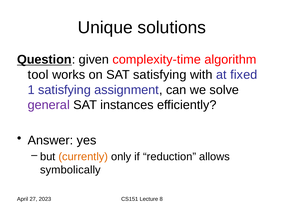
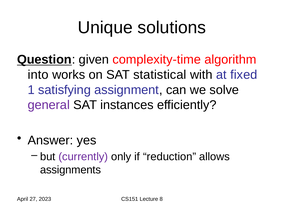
tool: tool -> into
SAT satisfying: satisfying -> statistical
currently colour: orange -> purple
symbolically: symbolically -> assignments
